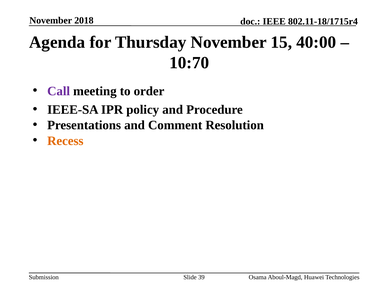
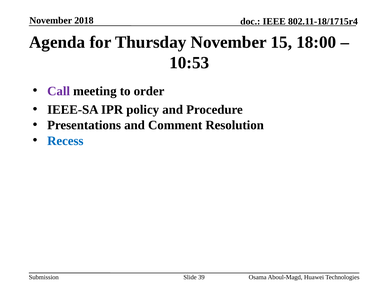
40:00: 40:00 -> 18:00
10:70: 10:70 -> 10:53
Recess colour: orange -> blue
